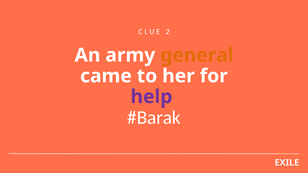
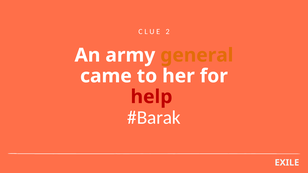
help colour: purple -> red
